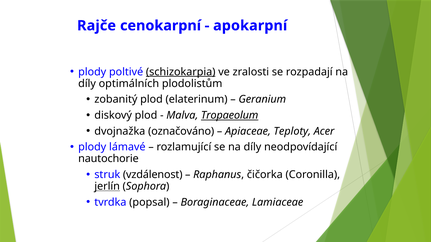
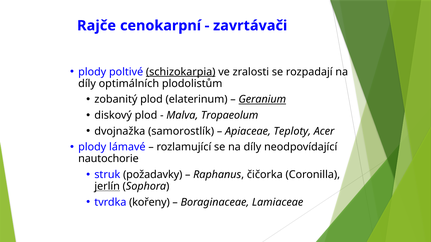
apokarpní: apokarpní -> zavrtávači
Geranium underline: none -> present
Tropaeolum underline: present -> none
označováno: označováno -> samorostlík
vzdálenost: vzdálenost -> požadavky
popsal: popsal -> kořeny
